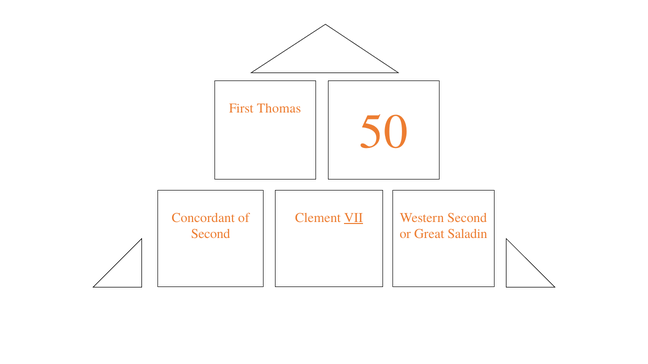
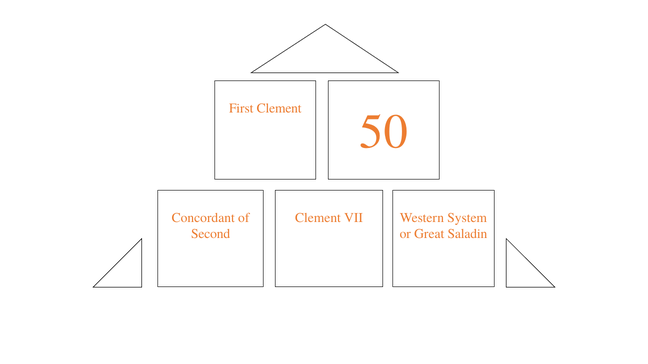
First Thomas: Thomas -> Clement
VII underline: present -> none
Western Second: Second -> System
